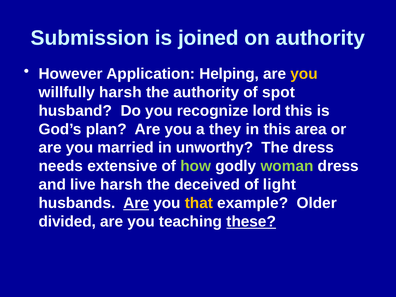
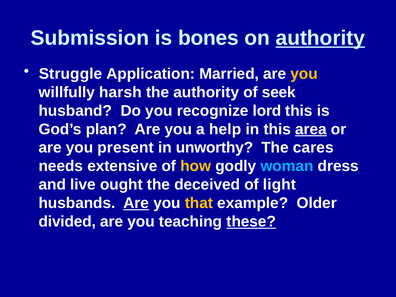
joined: joined -> bones
authority at (320, 38) underline: none -> present
However: However -> Struggle
Helping: Helping -> Married
spot: spot -> seek
they: they -> help
area underline: none -> present
married: married -> present
The dress: dress -> cares
how colour: light green -> yellow
woman colour: light green -> light blue
live harsh: harsh -> ought
